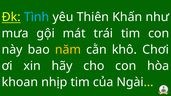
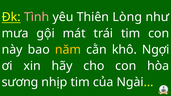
Tình colour: light blue -> pink
Khấn: Khấn -> Lòng
Chơi: Chơi -> Ngợi
khoan: khoan -> sương
